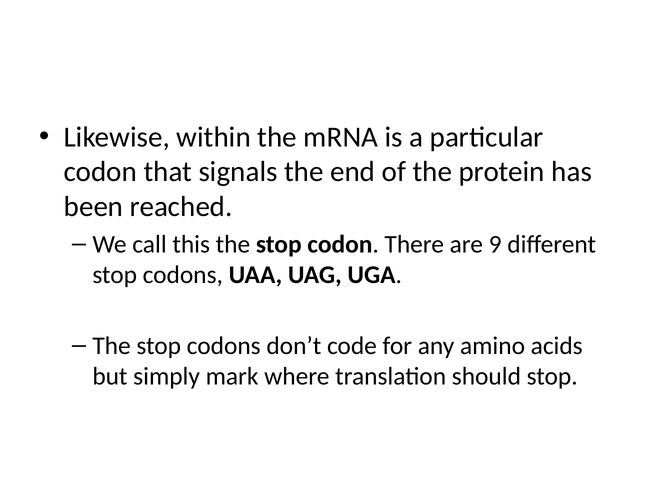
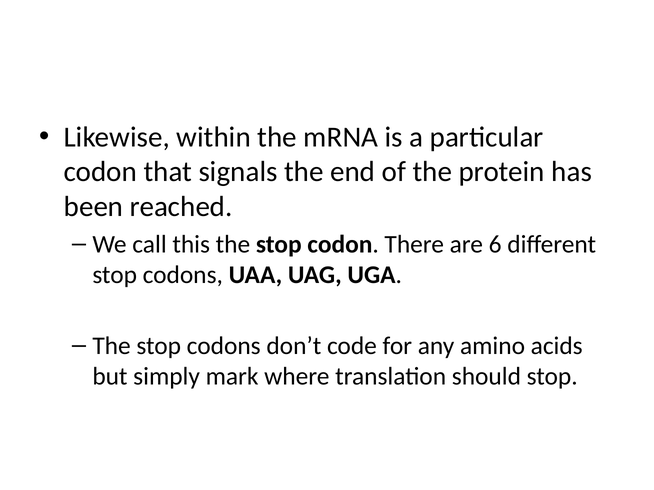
9: 9 -> 6
